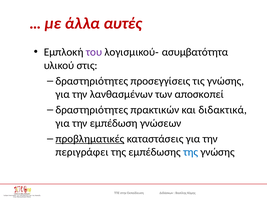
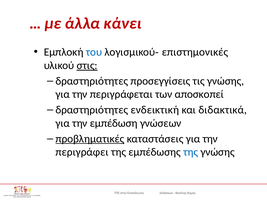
αυτές: αυτές -> κάνει
του colour: purple -> blue
ασυμβατότητα: ασυμβατότητα -> επιστημονικές
στις underline: none -> present
λανθασμένων: λανθασμένων -> περιγράφεται
πρακτικών: πρακτικών -> ενδεικτική
